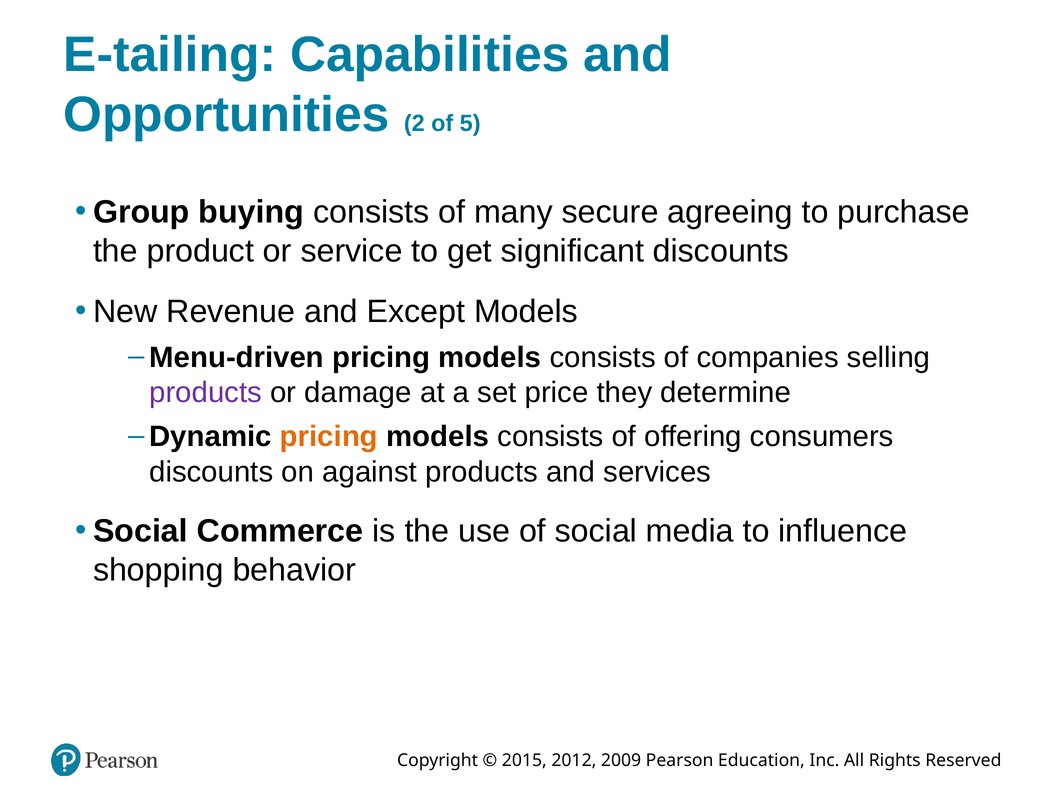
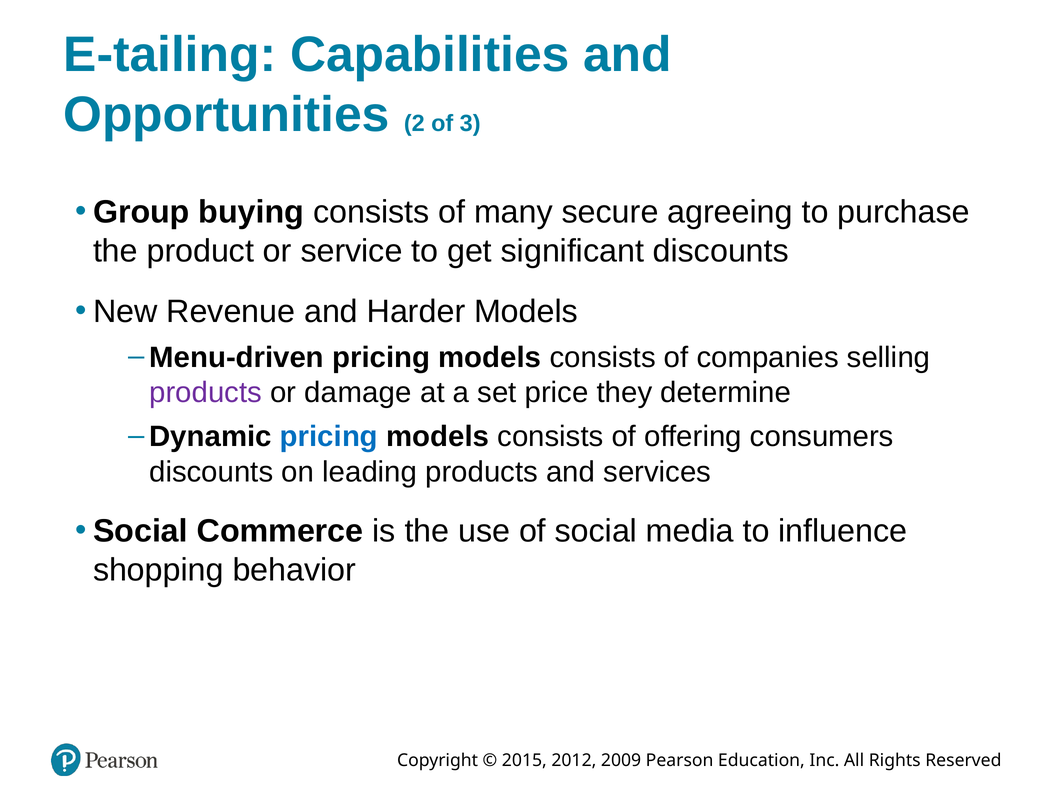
5: 5 -> 3
Except: Except -> Harder
pricing at (329, 437) colour: orange -> blue
against: against -> leading
